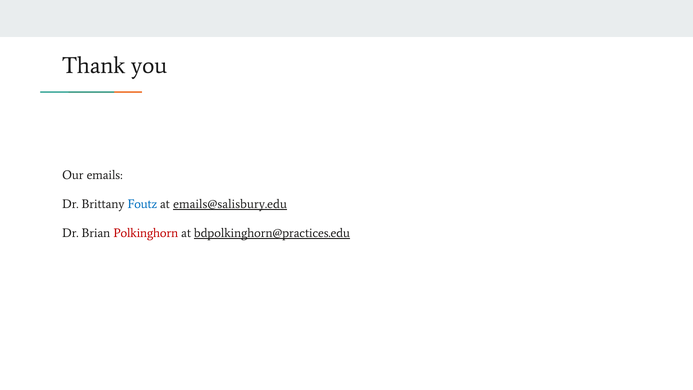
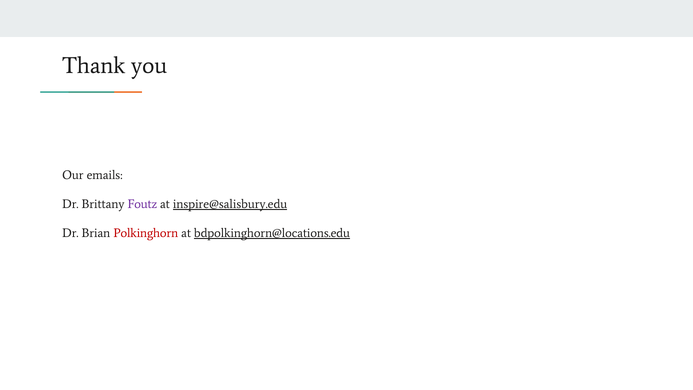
Foutz colour: blue -> purple
emails@salisbury.edu: emails@salisbury.edu -> inspire@salisbury.edu
bdpolkinghorn@practices.edu: bdpolkinghorn@practices.edu -> bdpolkinghorn@locations.edu
